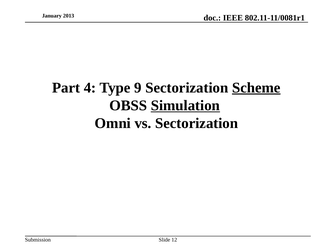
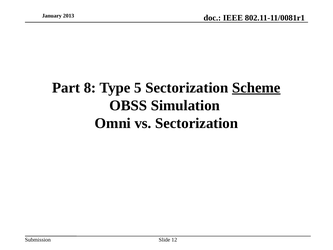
4: 4 -> 8
9: 9 -> 5
Simulation underline: present -> none
